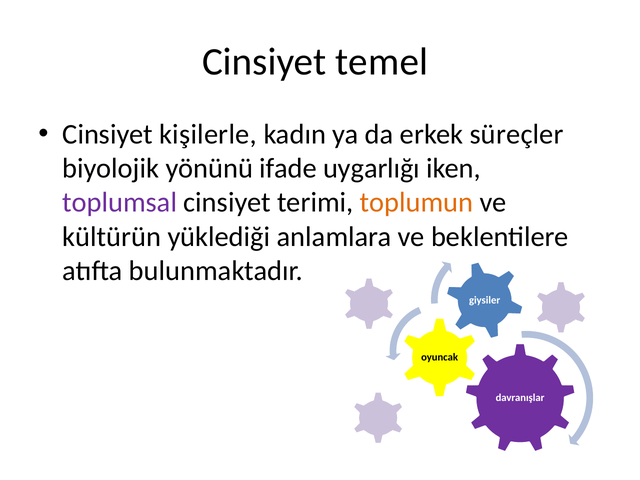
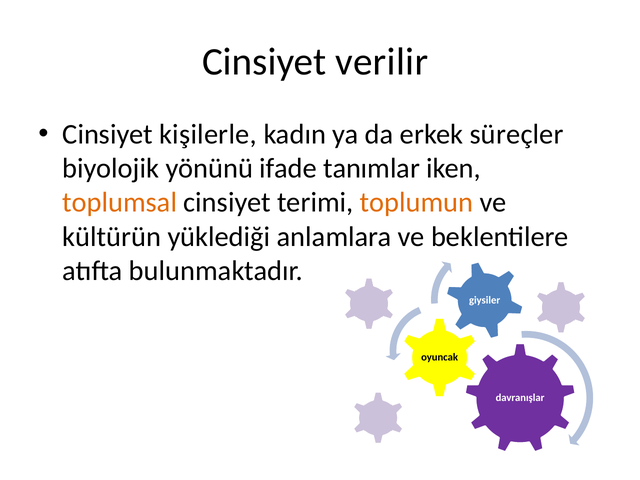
temel: temel -> verilir
uygarlığı: uygarlığı -> tanımlar
toplumsal colour: purple -> orange
